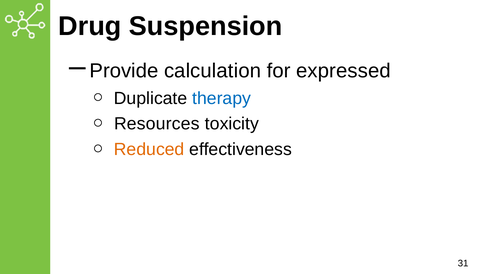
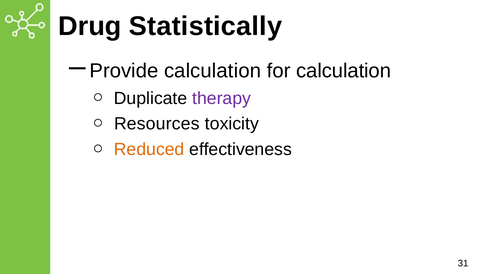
Suspension: Suspension -> Statistically
for expressed: expressed -> calculation
therapy colour: blue -> purple
